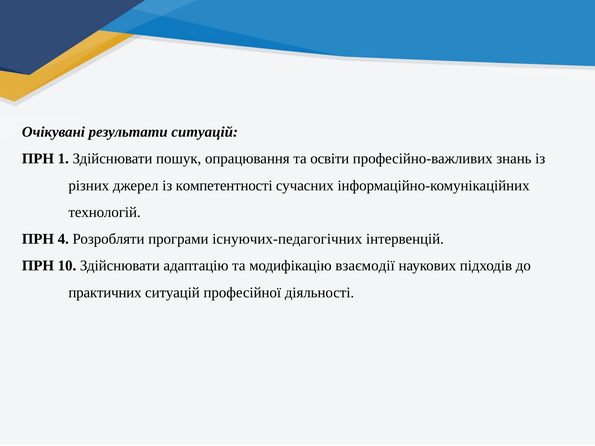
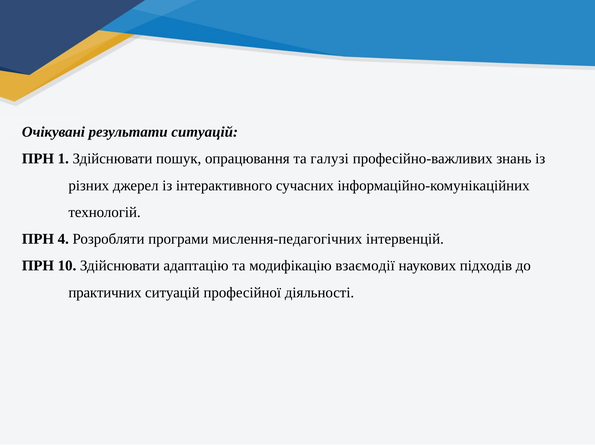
освіти: освіти -> галузі
компетентності: компетентності -> інтерактивного
існуючих-педагогічних: існуючих-педагогічних -> мислення-педагогічних
